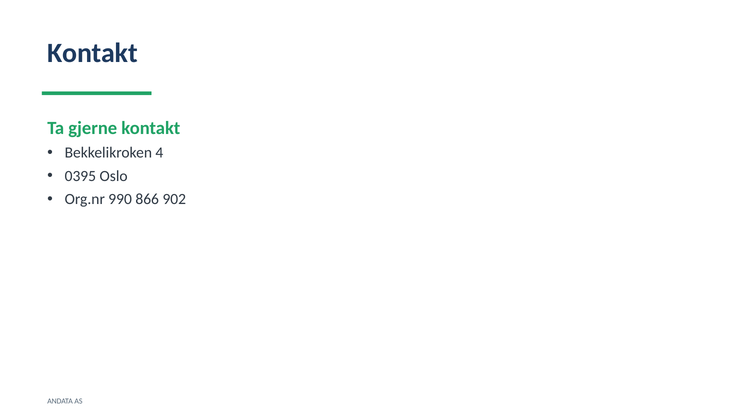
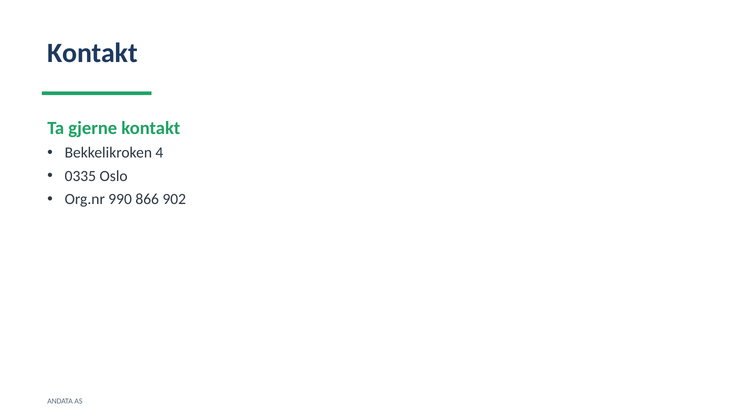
0395: 0395 -> 0335
